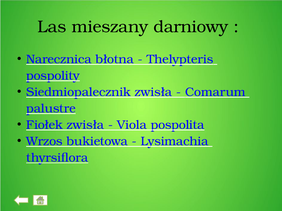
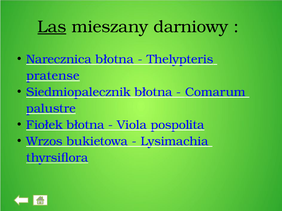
Las underline: none -> present
pospolity: pospolity -> pratense
Siedmiopalecznik zwisła: zwisła -> błotna
Fiołek zwisła: zwisła -> błotna
